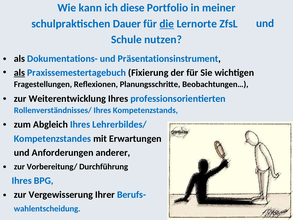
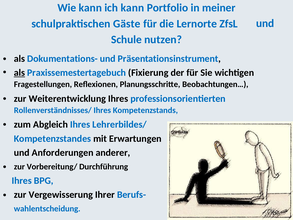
ich diese: diese -> kann
Dauer: Dauer -> Gäste
die underline: present -> none
